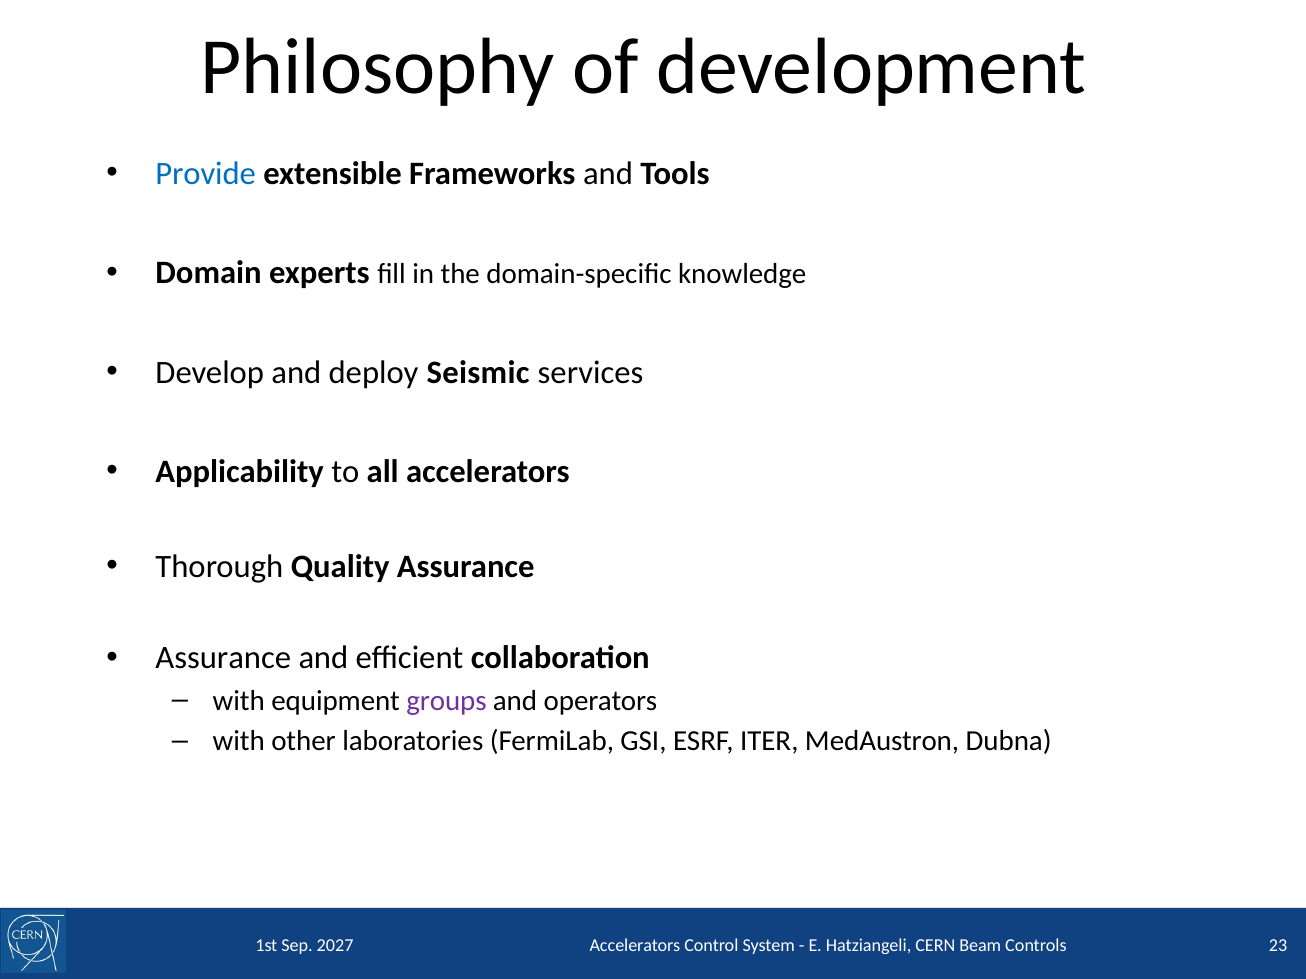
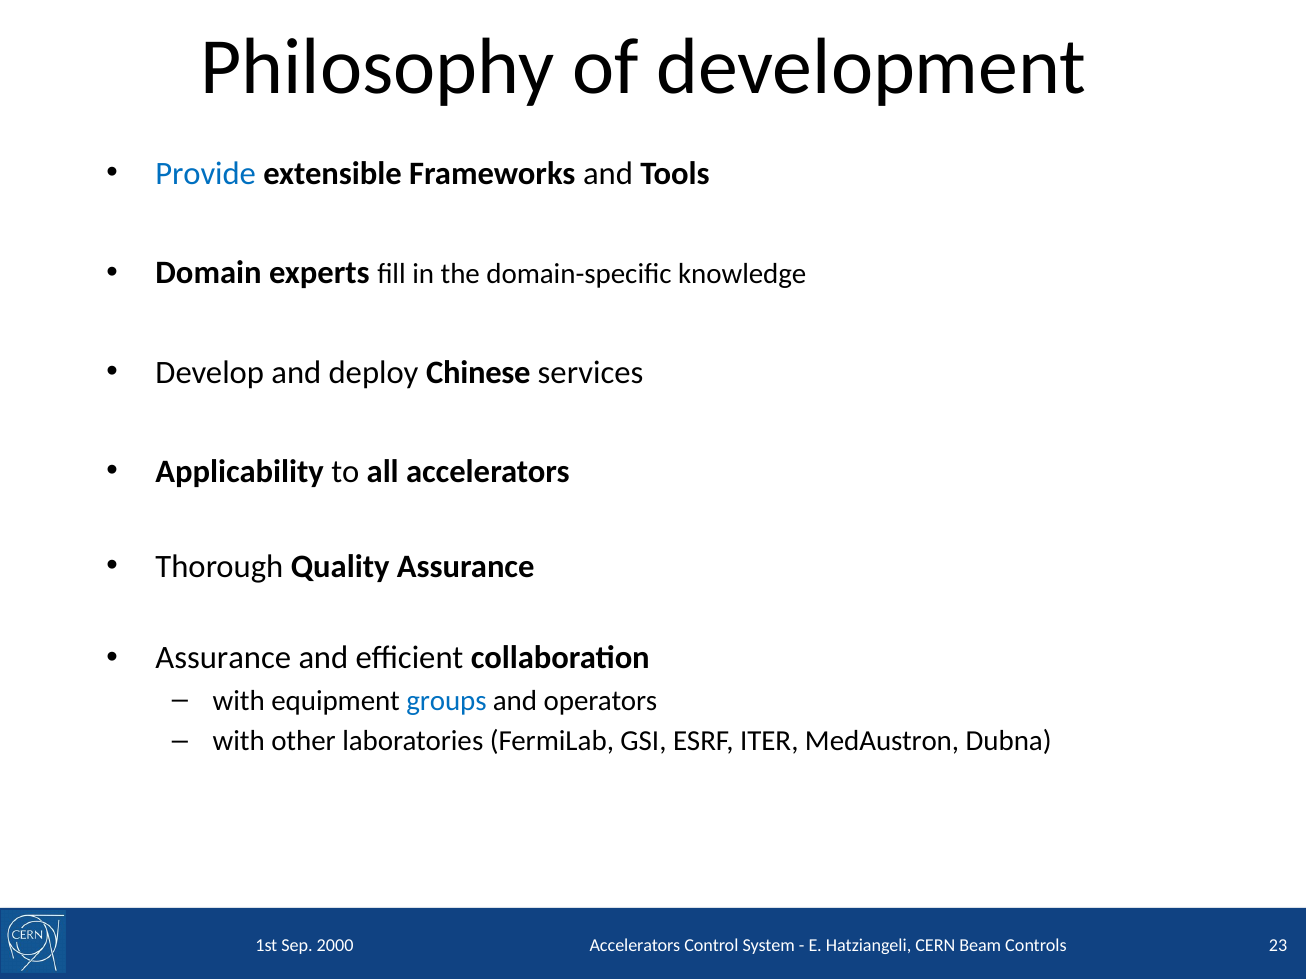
Seismic: Seismic -> Chinese
groups colour: purple -> blue
2027: 2027 -> 2000
